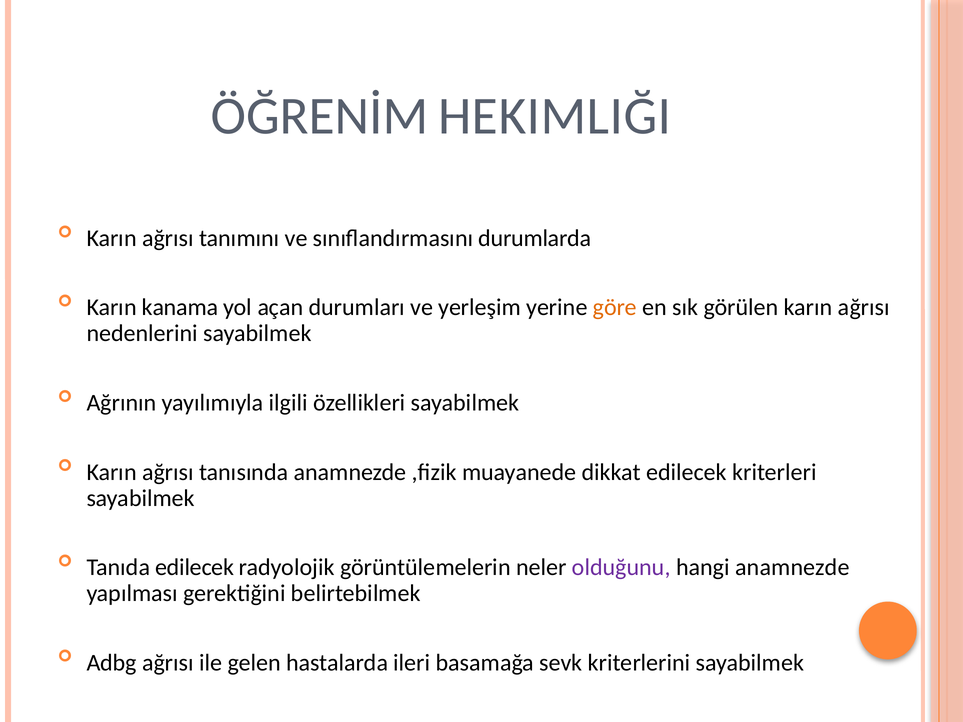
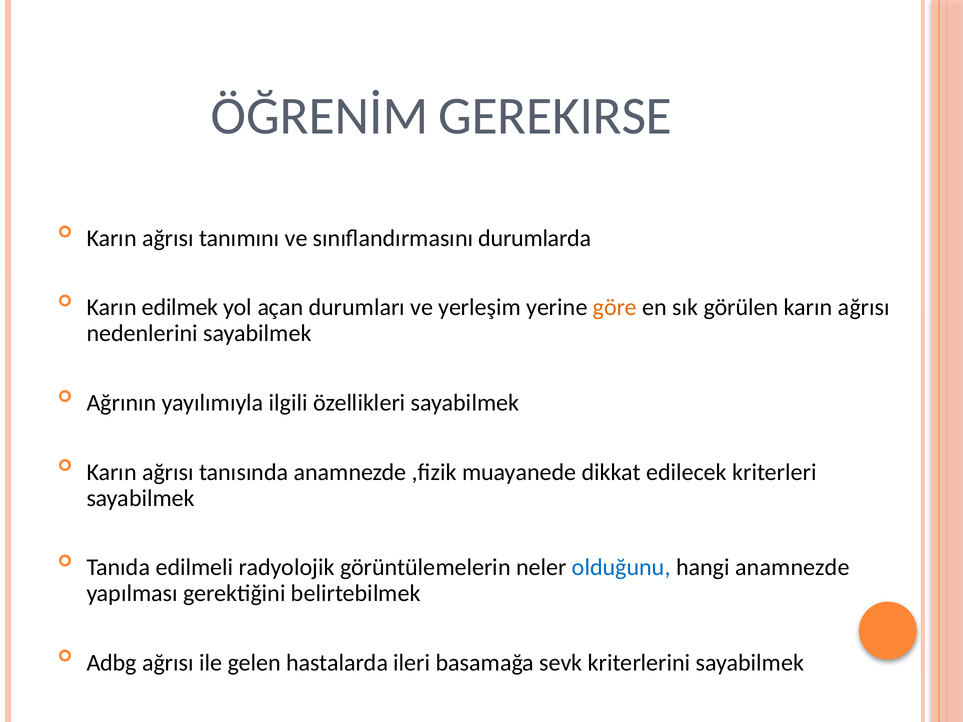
HEKIMLIĞI: HEKIMLIĞI -> GEREKIRSE
kanama: kanama -> edilmek
Tanıda edilecek: edilecek -> edilmeli
olduğunu colour: purple -> blue
